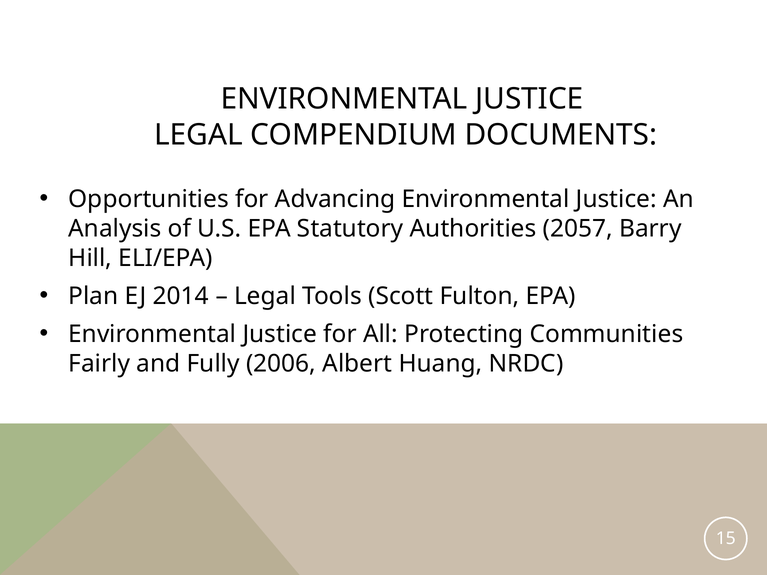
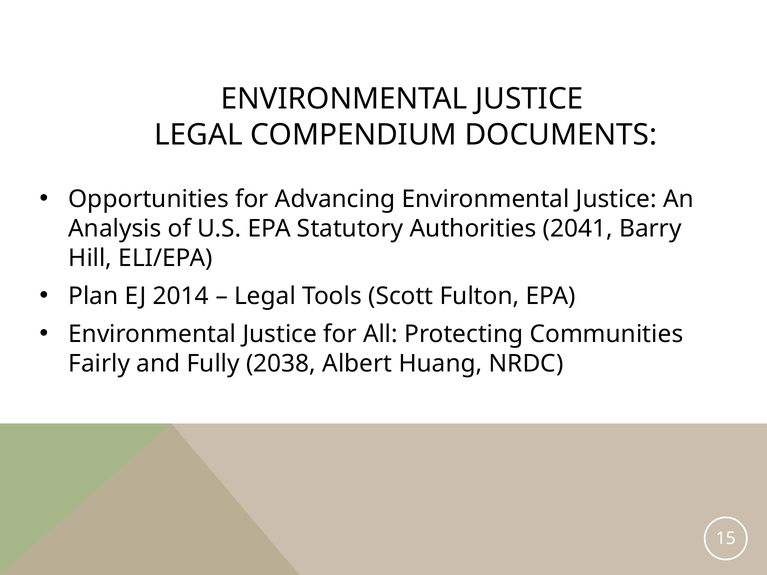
2057: 2057 -> 2041
2006: 2006 -> 2038
